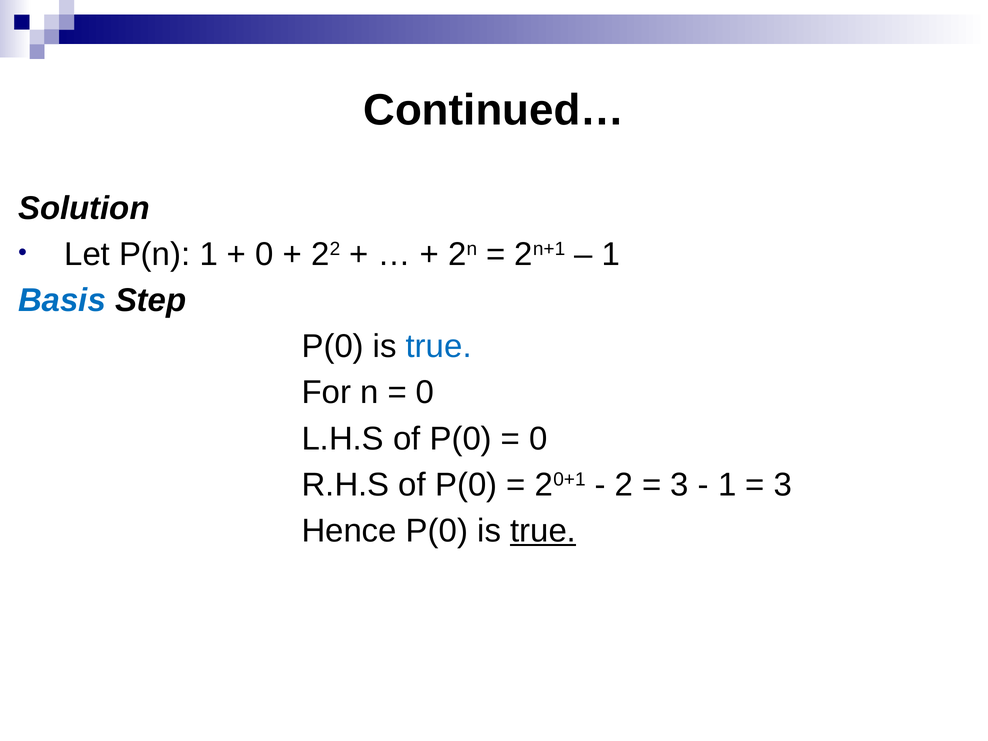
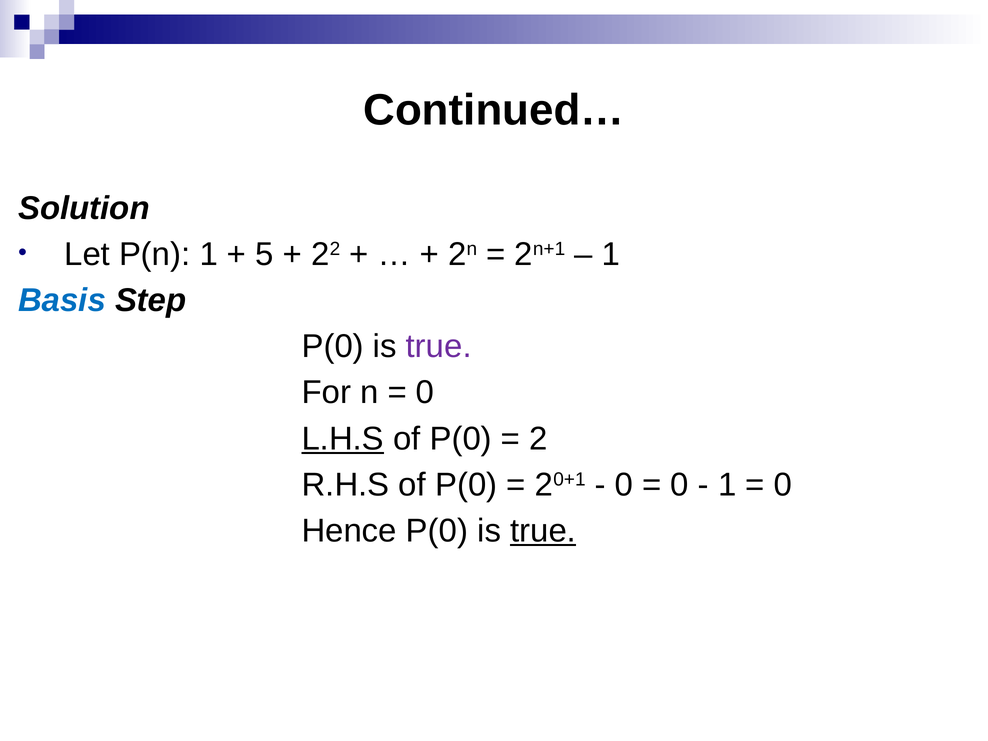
0 at (264, 254): 0 -> 5
true at (439, 346) colour: blue -> purple
L.H.S underline: none -> present
0 at (538, 439): 0 -> 2
2 at (624, 485): 2 -> 0
3 at (680, 485): 3 -> 0
3 at (783, 485): 3 -> 0
